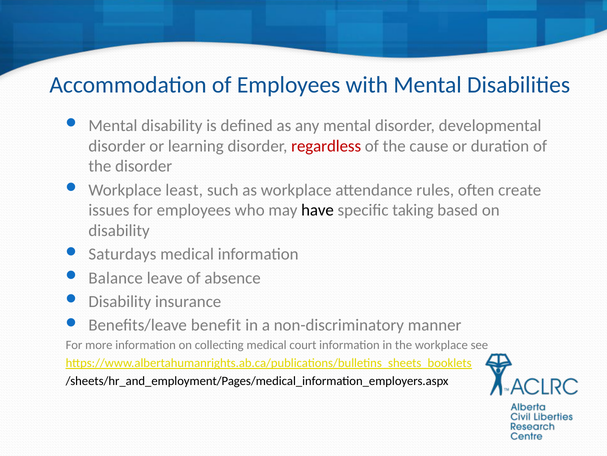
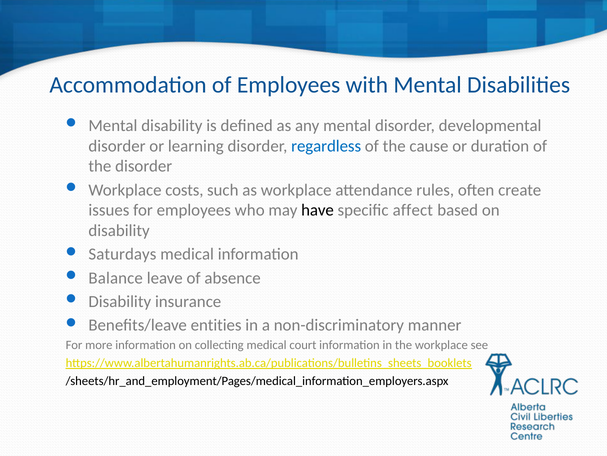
regardless colour: red -> blue
least: least -> costs
taking: taking -> affect
benefit: benefit -> entities
